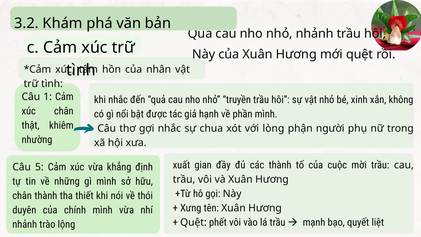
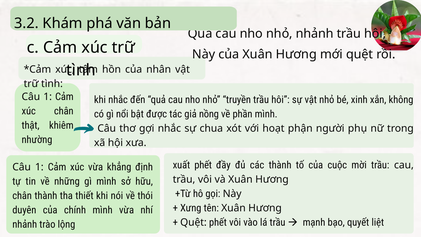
hạnh: hạnh -> nồng
lòng: lòng -> hoạt
xuất gian: gian -> phết
5 at (39, 167): 5 -> 1
